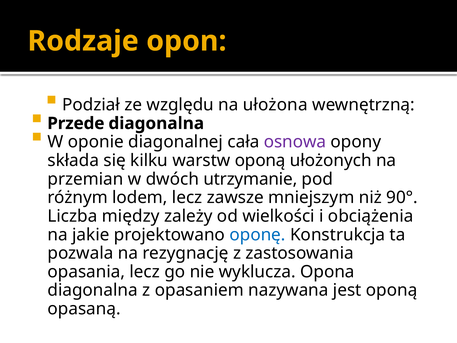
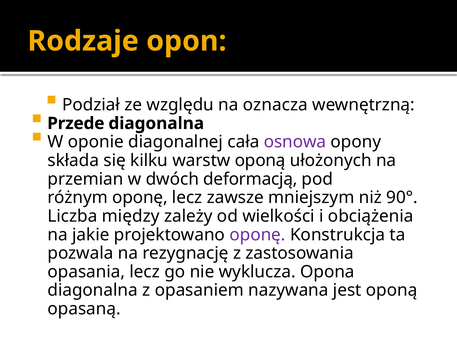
ułożona: ułożona -> oznacza
utrzymanie: utrzymanie -> deformacją
różnym lodem: lodem -> oponę
oponę at (258, 235) colour: blue -> purple
